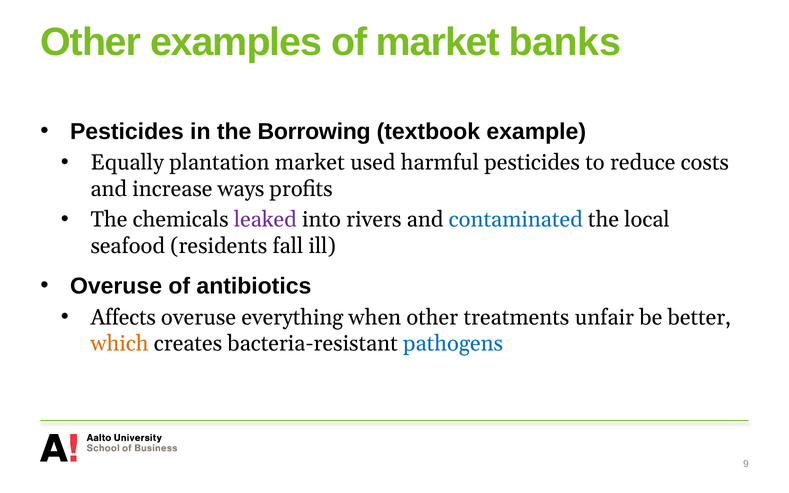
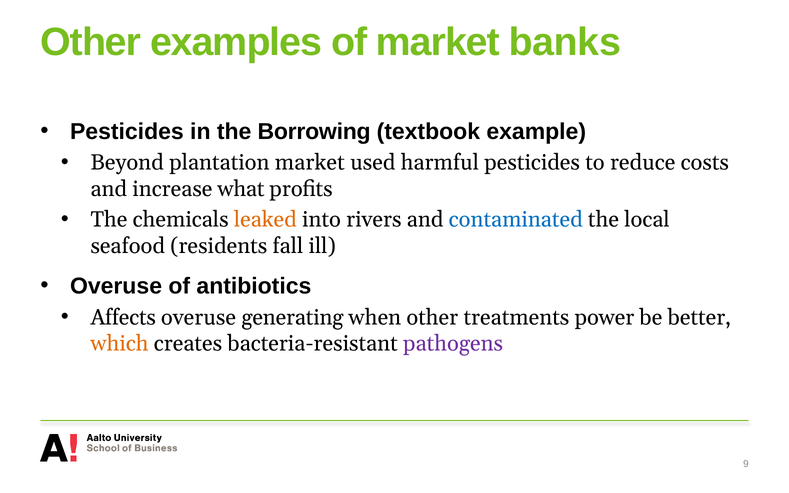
Equally: Equally -> Beyond
ways: ways -> what
leaked colour: purple -> orange
everything: everything -> generating
unfair: unfair -> power
pathogens colour: blue -> purple
